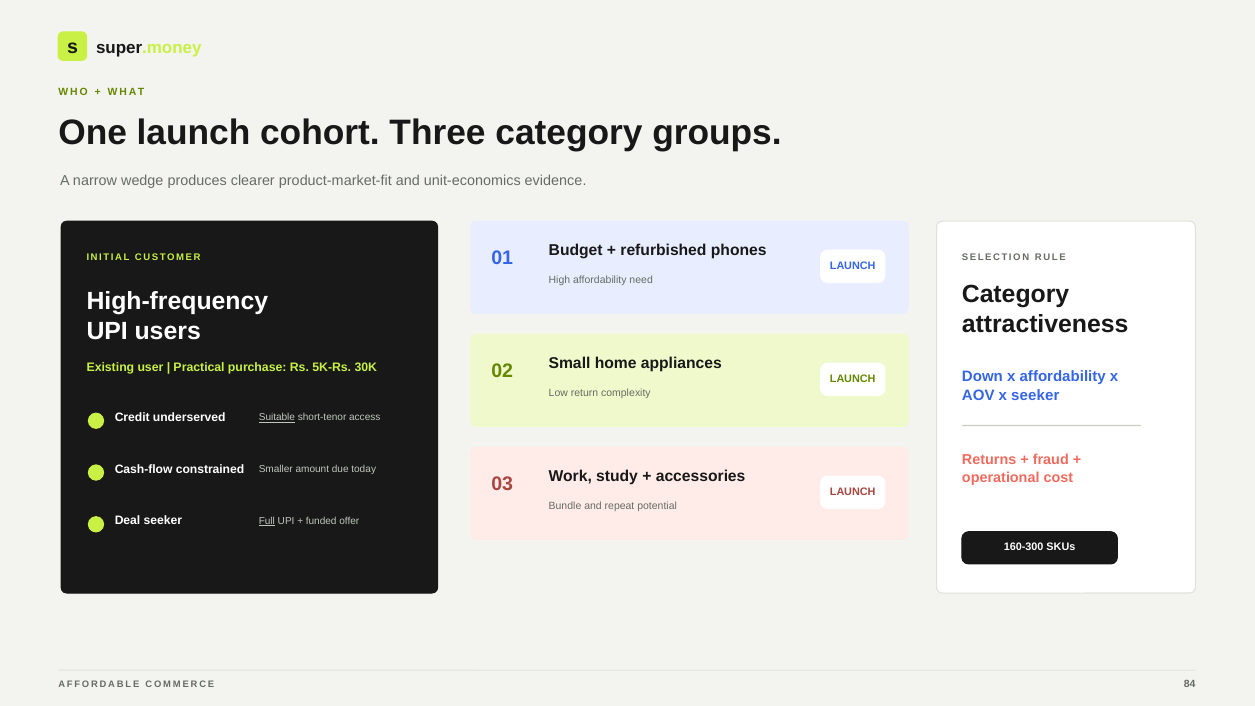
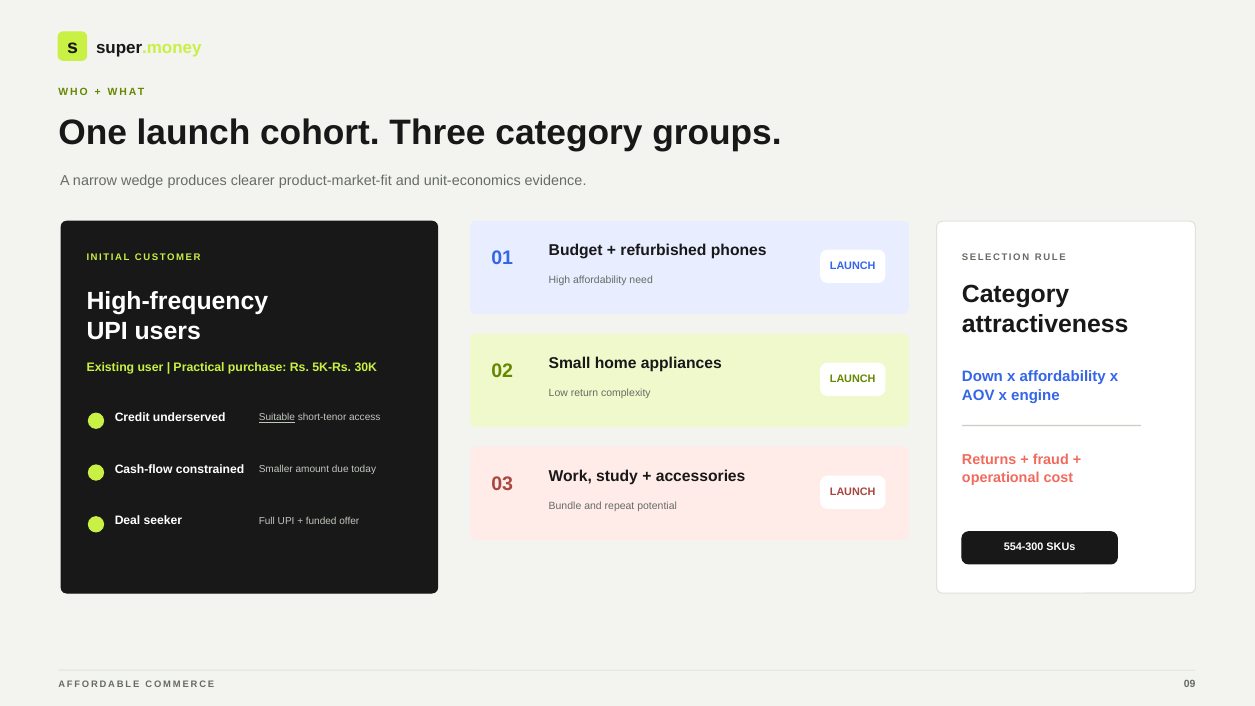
x seeker: seeker -> engine
Full underline: present -> none
160-300: 160-300 -> 554-300
84: 84 -> 09
